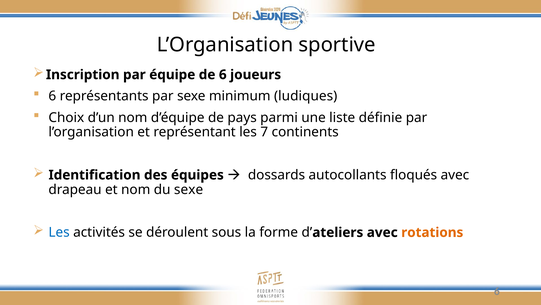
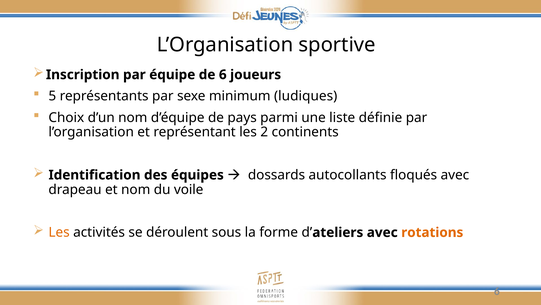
6 at (52, 96): 6 -> 5
7: 7 -> 2
du sexe: sexe -> voile
Les at (59, 232) colour: blue -> orange
